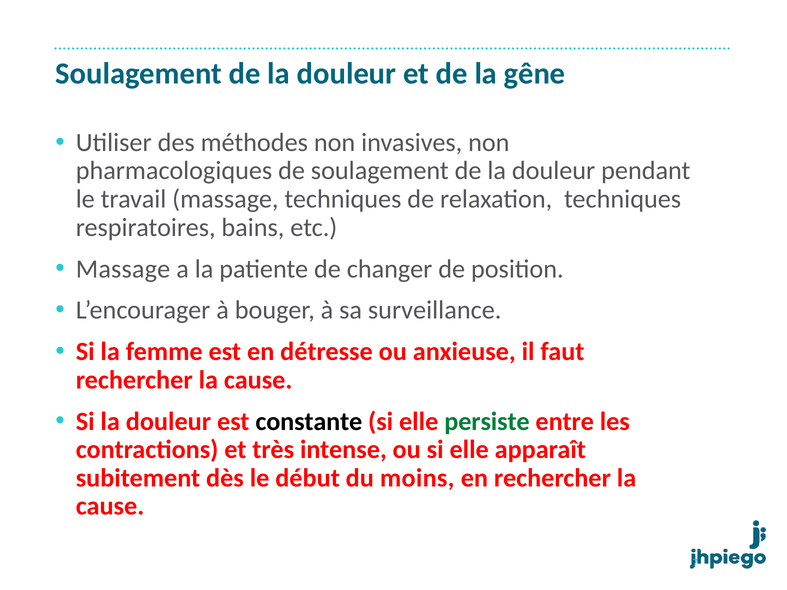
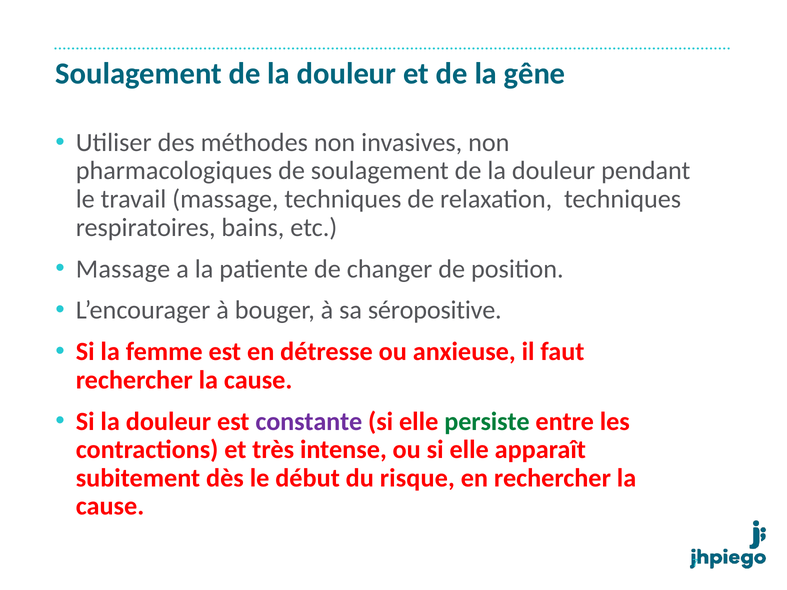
surveillance: surveillance -> séropositive
constante colour: black -> purple
moins: moins -> risque
